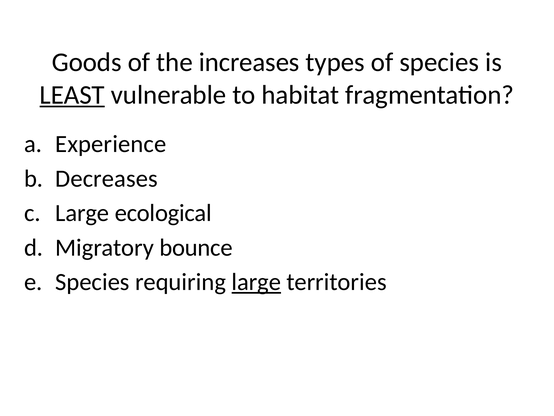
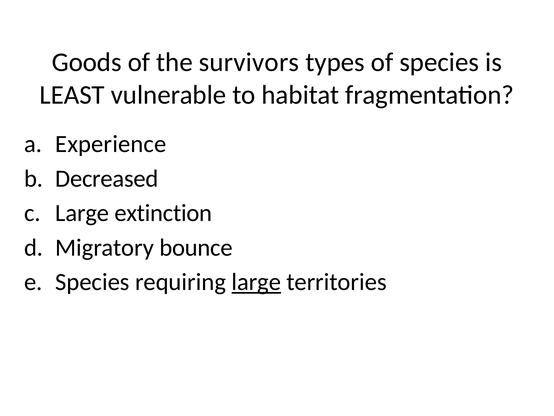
increases: increases -> survivors
LEAST underline: present -> none
Decreases: Decreases -> Decreased
ecological: ecological -> extinction
